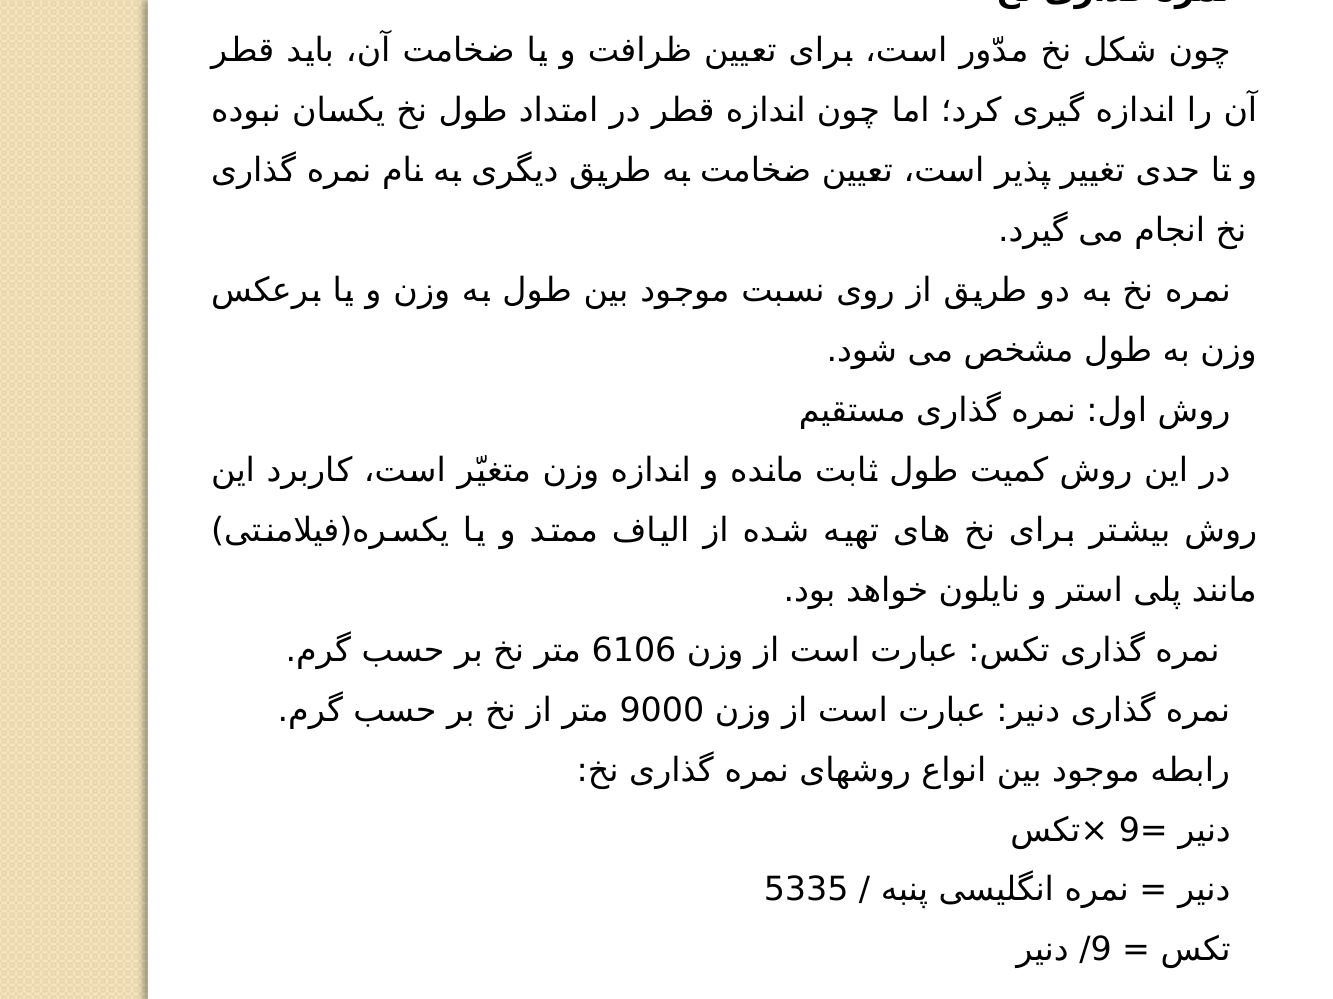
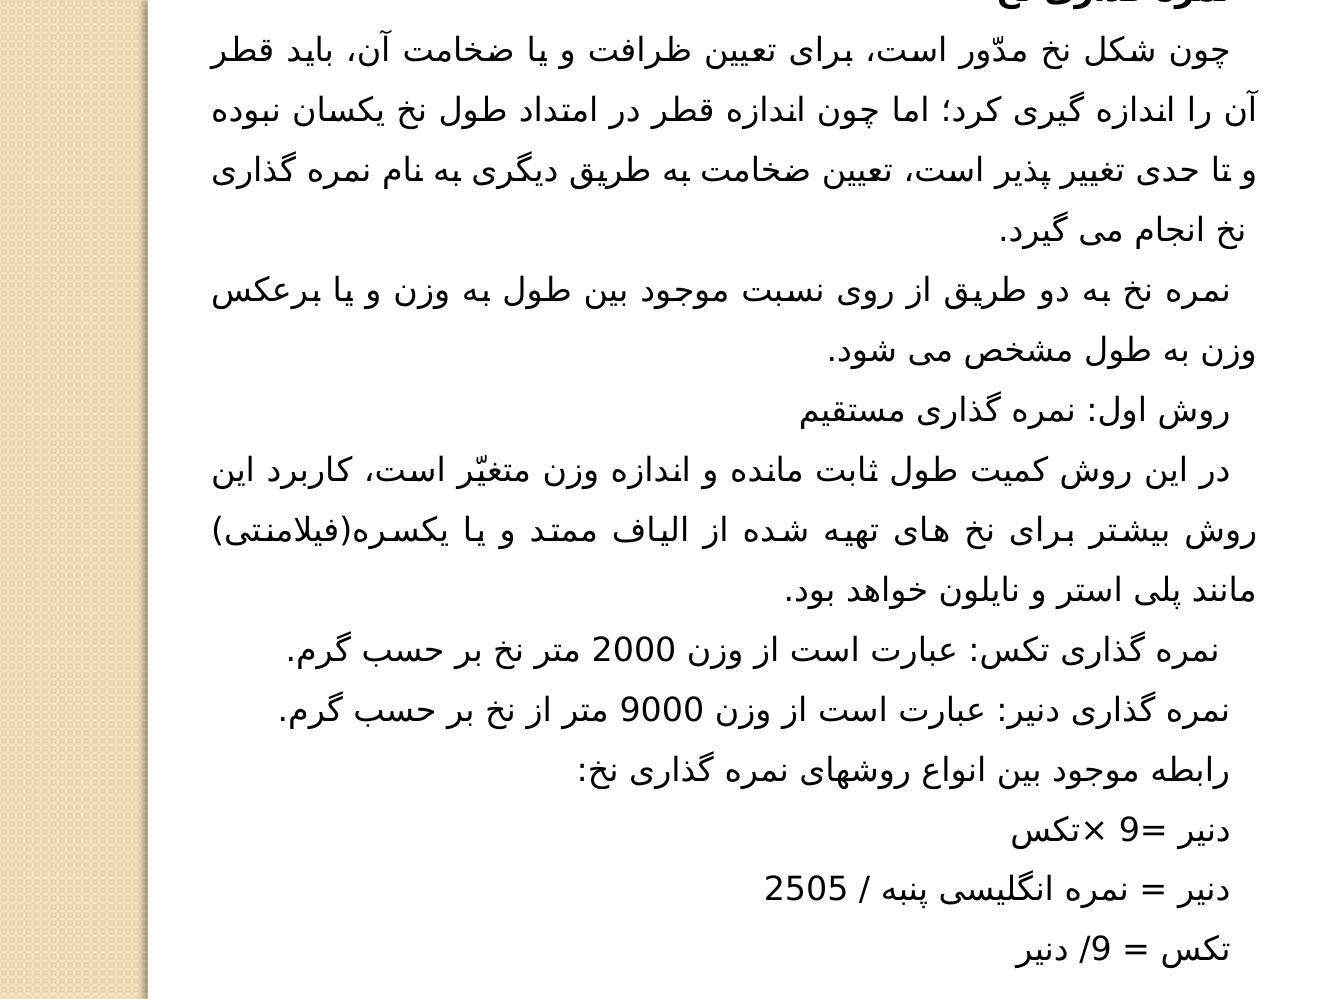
6106: 6106 -> 2000
5335: 5335 -> 2505
